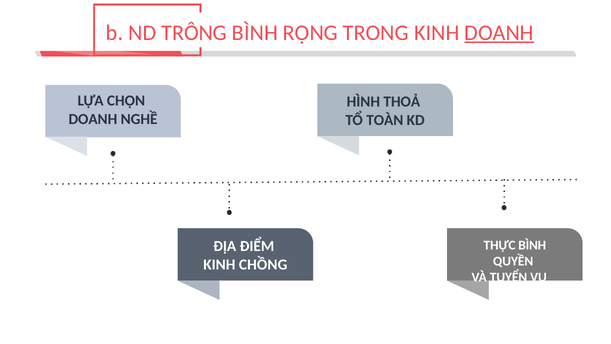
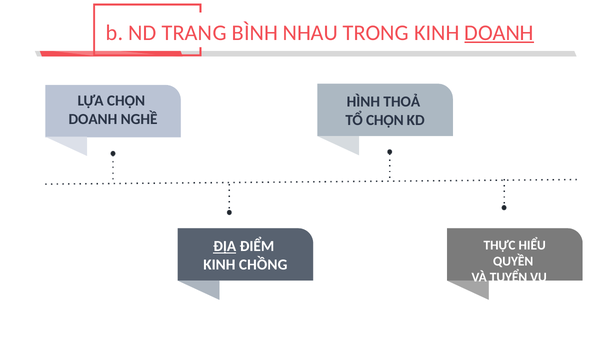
TRÔNG: TRÔNG -> TRANG
RỘNG: RỘNG -> NHAU
TỔ TOÀN: TOÀN -> CHỌN
THỰC BÌNH: BÌNH -> HIỂU
ĐỊA underline: none -> present
